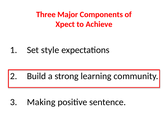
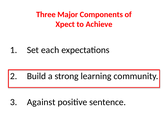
style: style -> each
Making: Making -> Against
